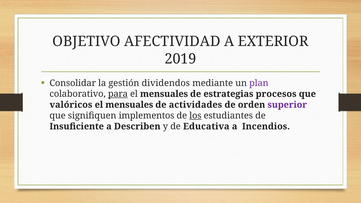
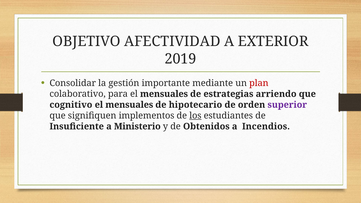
dividendos: dividendos -> importante
plan colour: purple -> red
para underline: present -> none
procesos: procesos -> arriendo
valóricos: valóricos -> cognitivo
actividades: actividades -> hipotecario
Describen: Describen -> Ministerio
Educativa: Educativa -> Obtenidos
